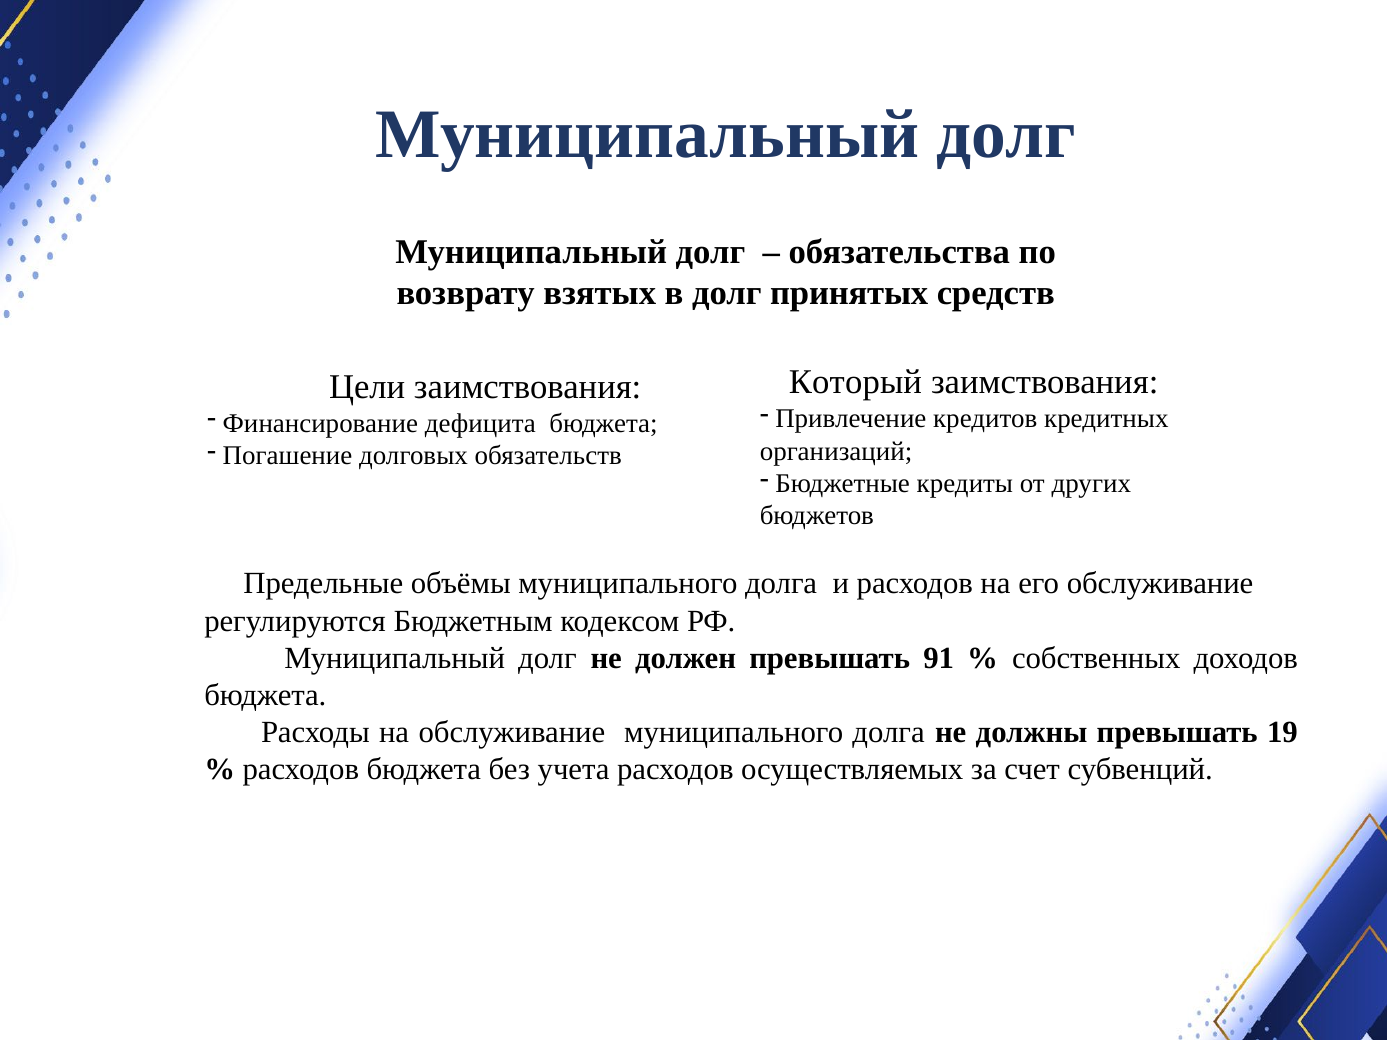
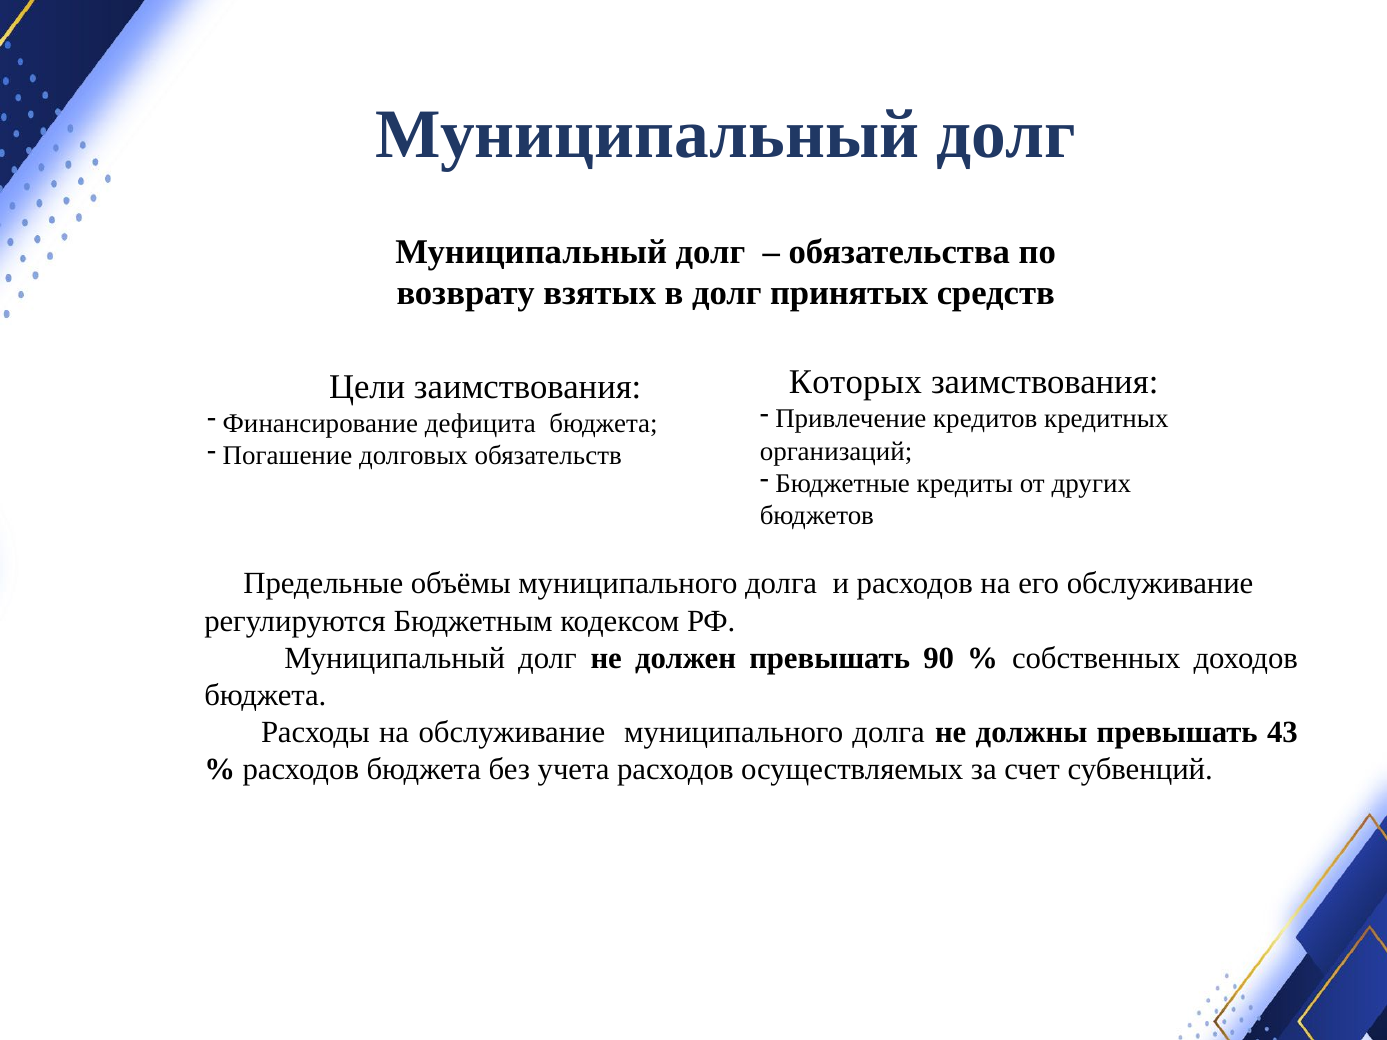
Который: Который -> Которых
91: 91 -> 90
19: 19 -> 43
